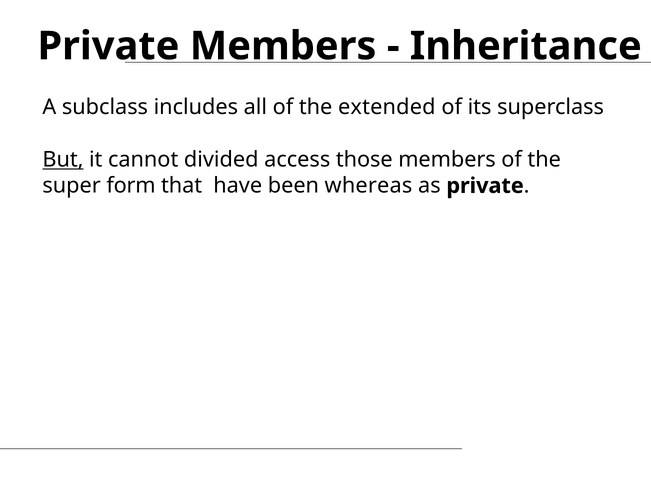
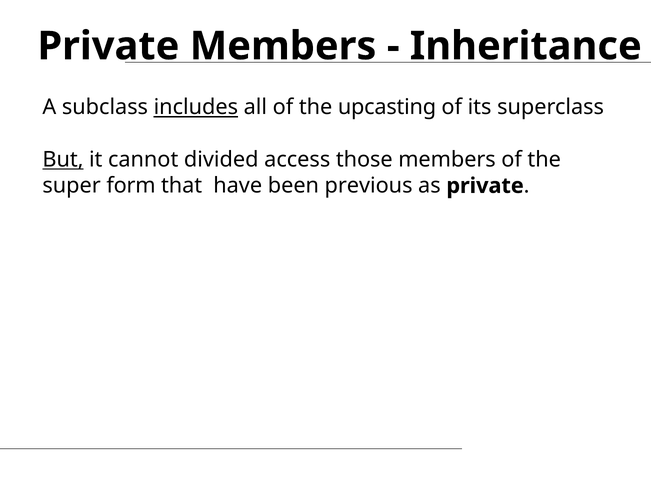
includes underline: none -> present
extended: extended -> upcasting
whereas: whereas -> previous
